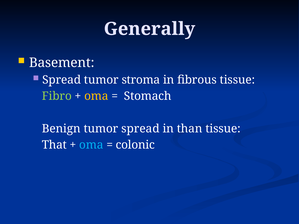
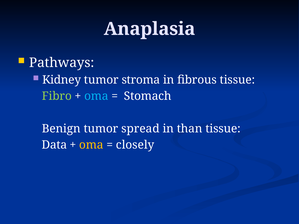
Generally: Generally -> Anaplasia
Basement: Basement -> Pathways
Spread at (62, 80): Spread -> Kidney
oma at (96, 96) colour: yellow -> light blue
That: That -> Data
oma at (91, 145) colour: light blue -> yellow
colonic: colonic -> closely
